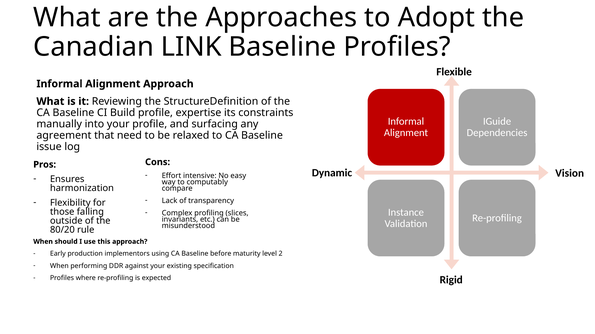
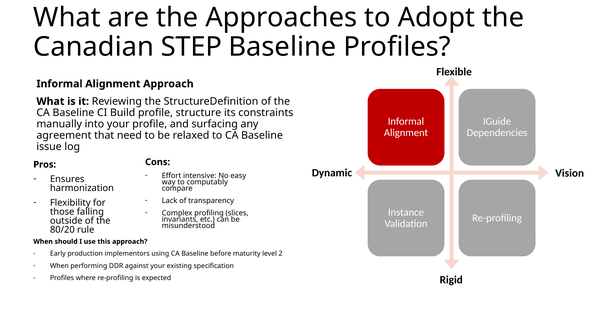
LINK: LINK -> STEP
expertise: expertise -> structure
